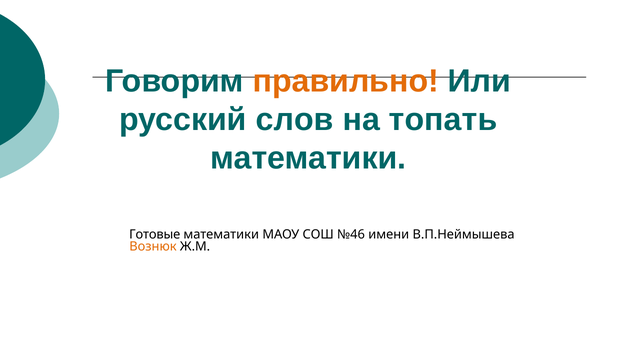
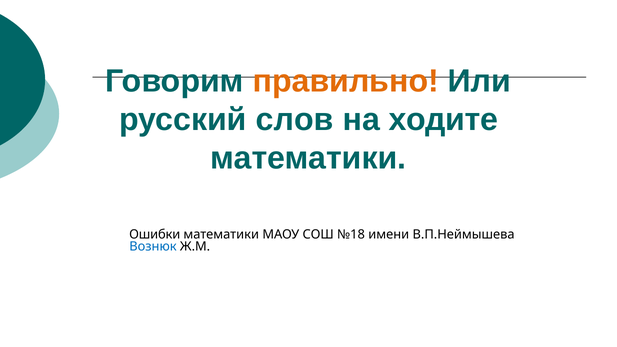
топать: топать -> ходите
Готовые: Готовые -> Ошибки
№46: №46 -> №18
Вознюк colour: orange -> blue
